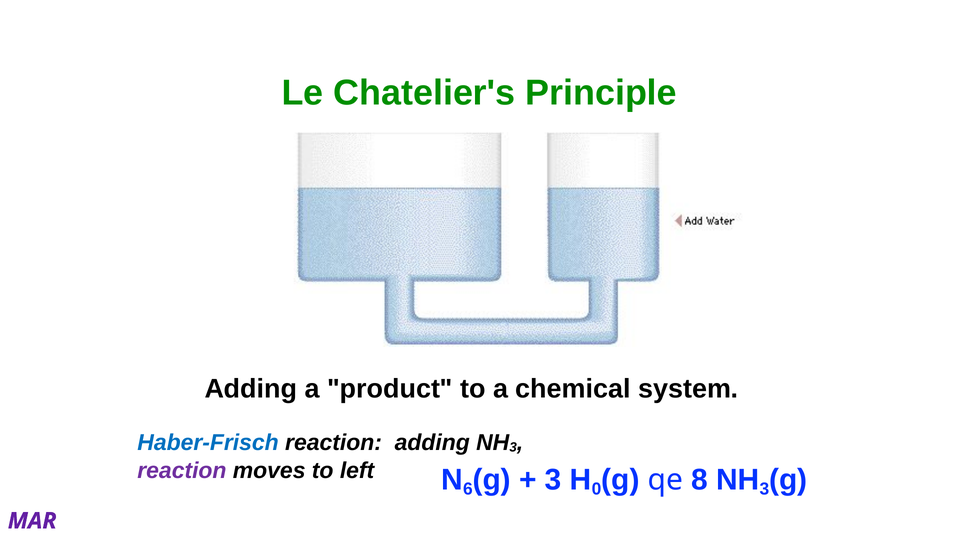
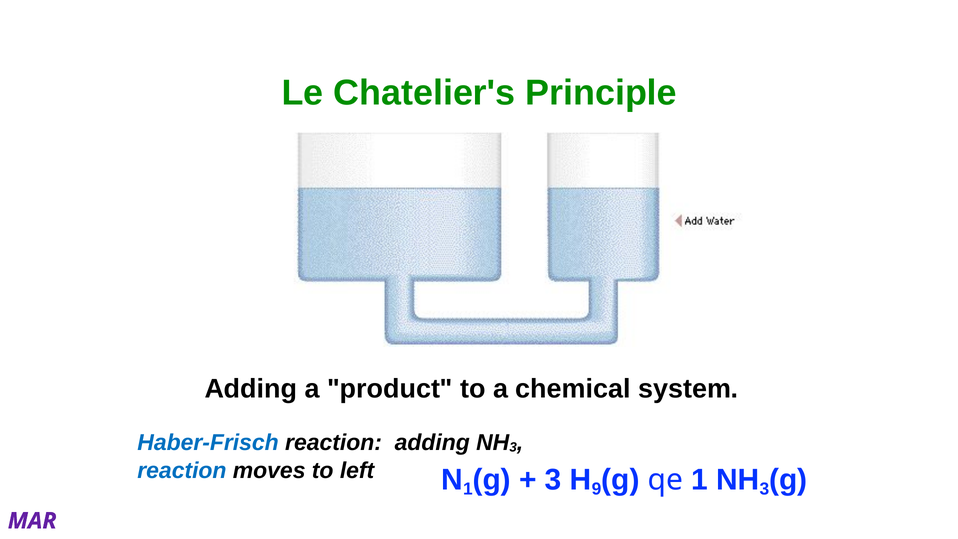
reaction at (182, 470) colour: purple -> blue
6 at (468, 489): 6 -> 1
0: 0 -> 9
qe 8: 8 -> 1
